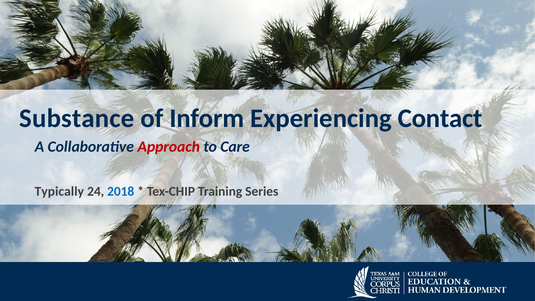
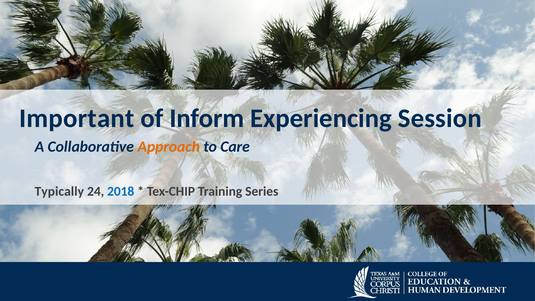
Substance: Substance -> Important
Contact: Contact -> Session
Approach colour: red -> orange
